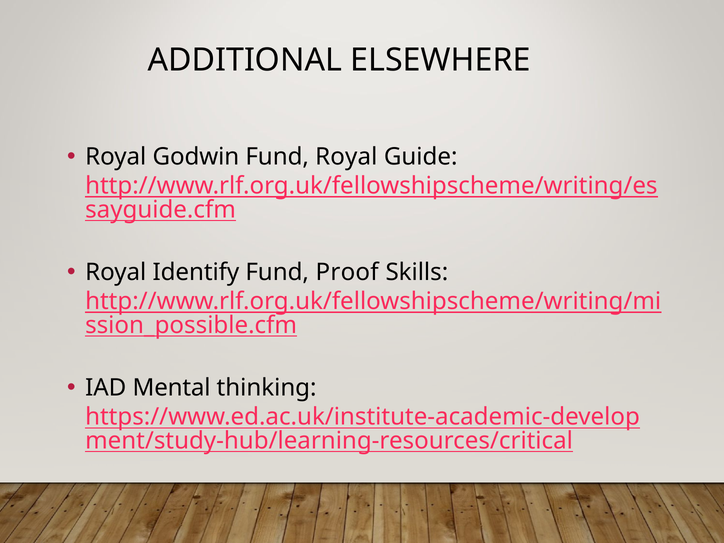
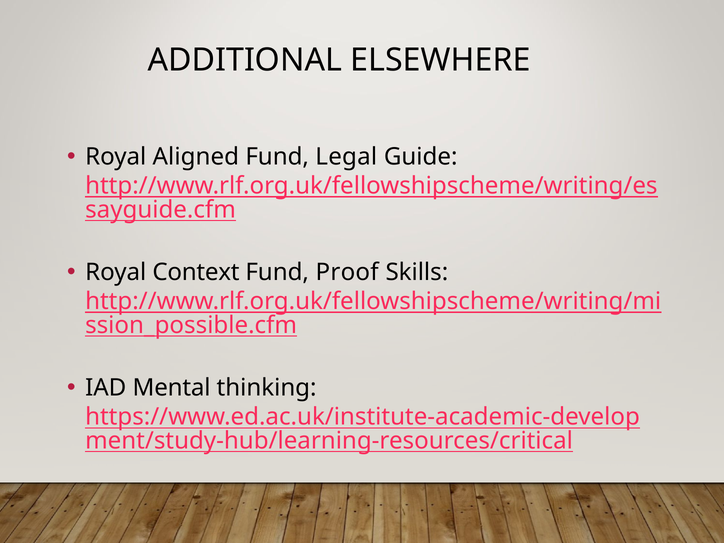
Godwin: Godwin -> Aligned
Fund Royal: Royal -> Legal
Identify: Identify -> Context
